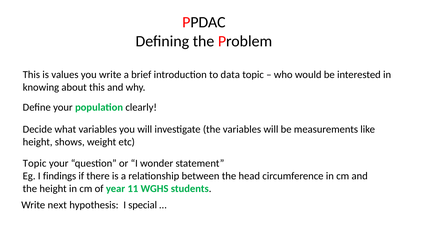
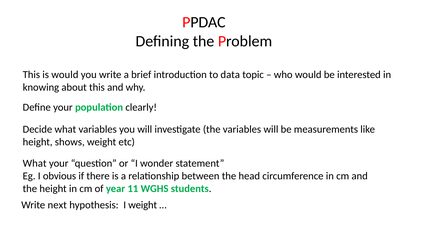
is values: values -> would
Topic at (35, 163): Topic -> What
findings: findings -> obvious
I special: special -> weight
